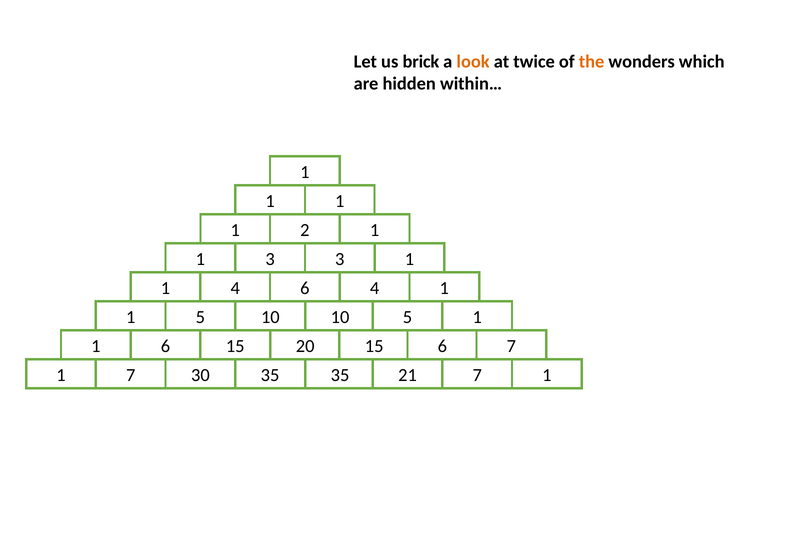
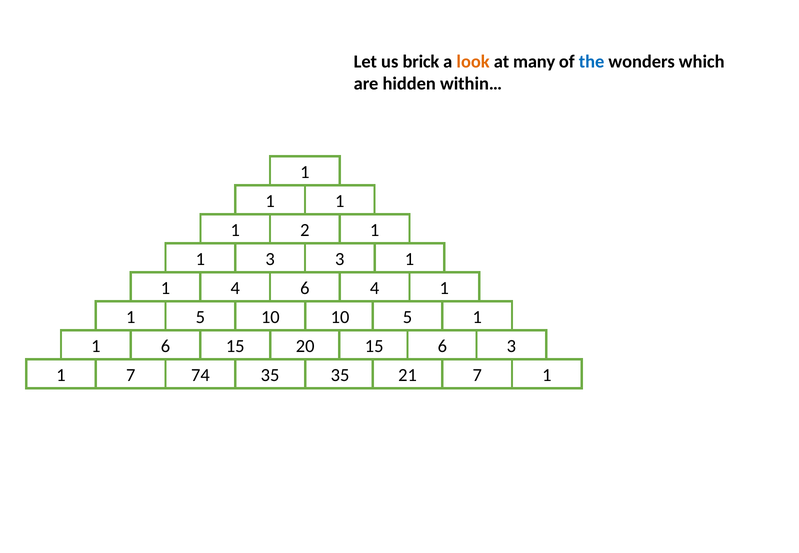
twice: twice -> many
the colour: orange -> blue
6 7: 7 -> 3
30: 30 -> 74
